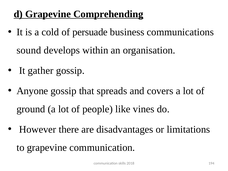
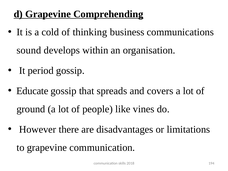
persuade: persuade -> thinking
gather: gather -> period
Anyone: Anyone -> Educate
